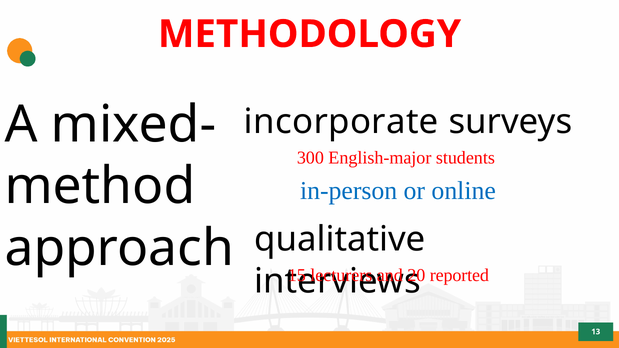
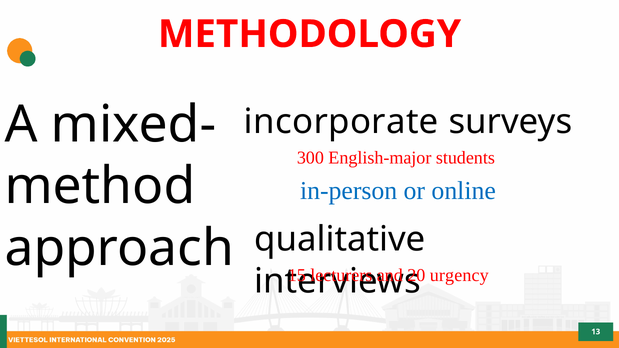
reported: reported -> urgency
